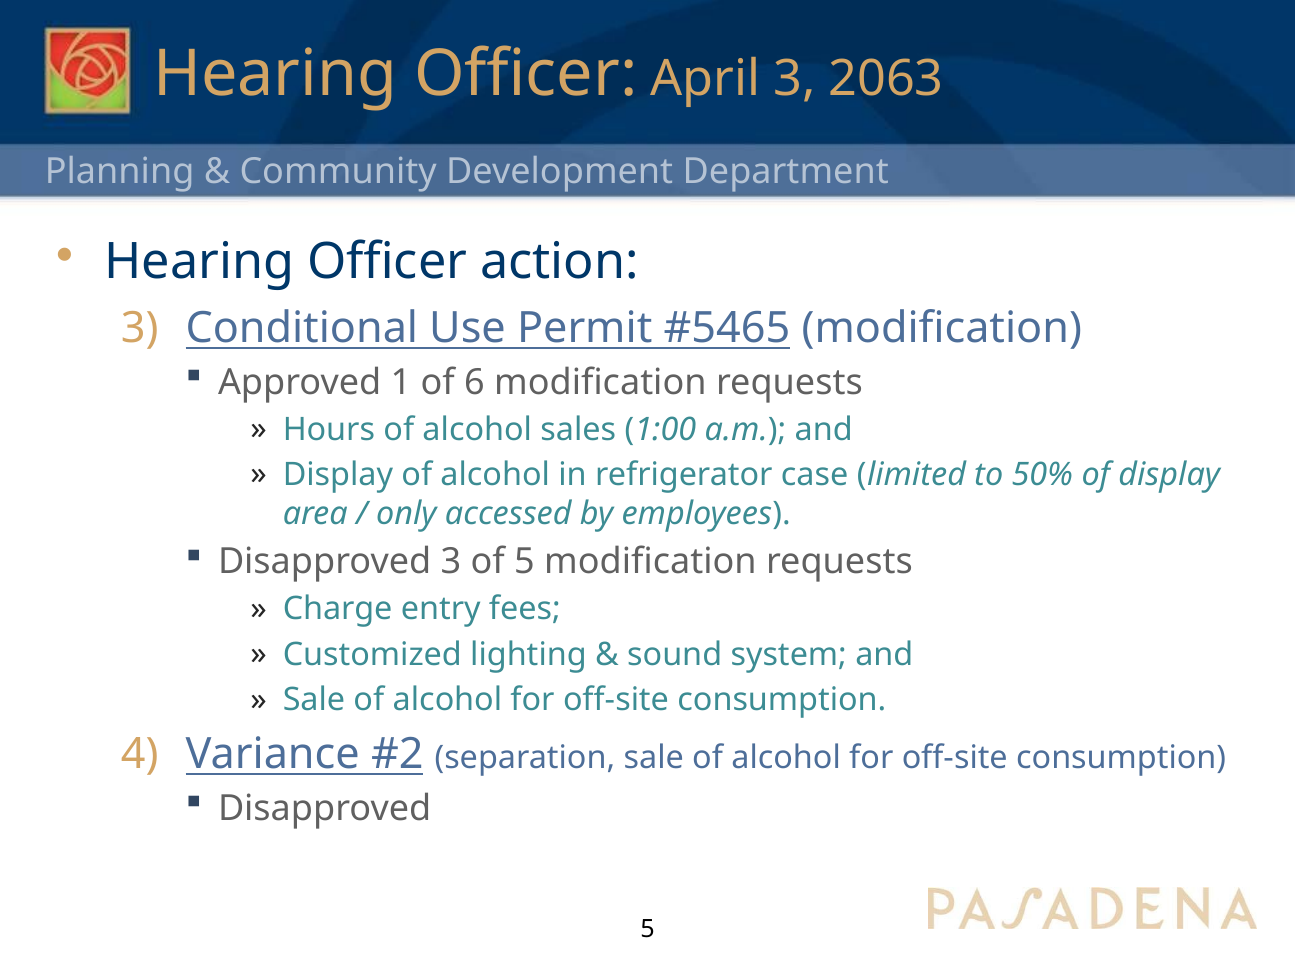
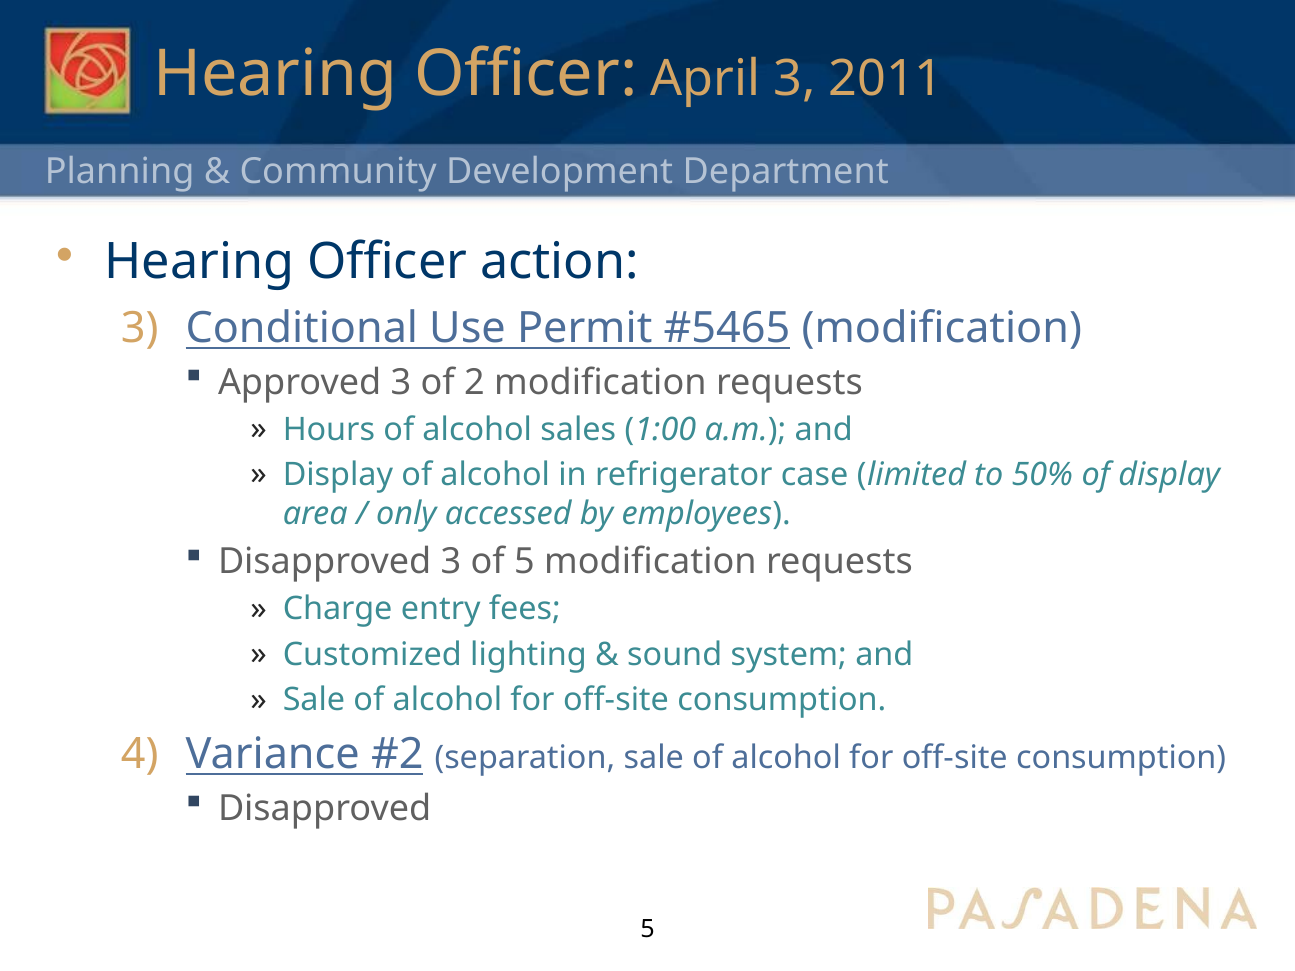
2063: 2063 -> 2011
Approved 1: 1 -> 3
6: 6 -> 2
